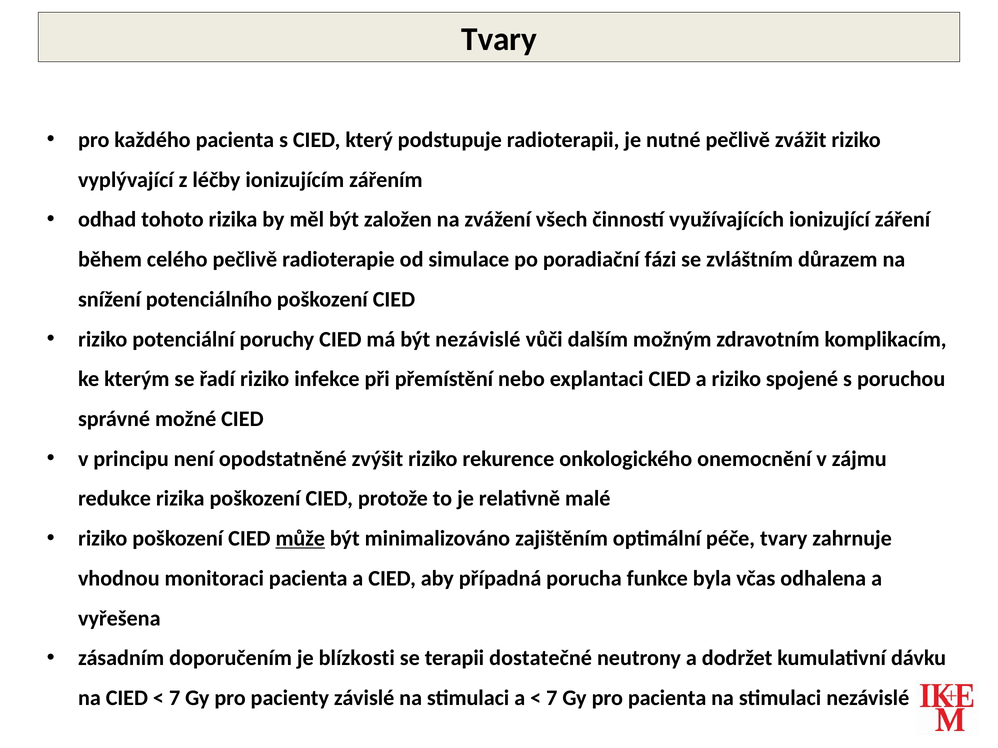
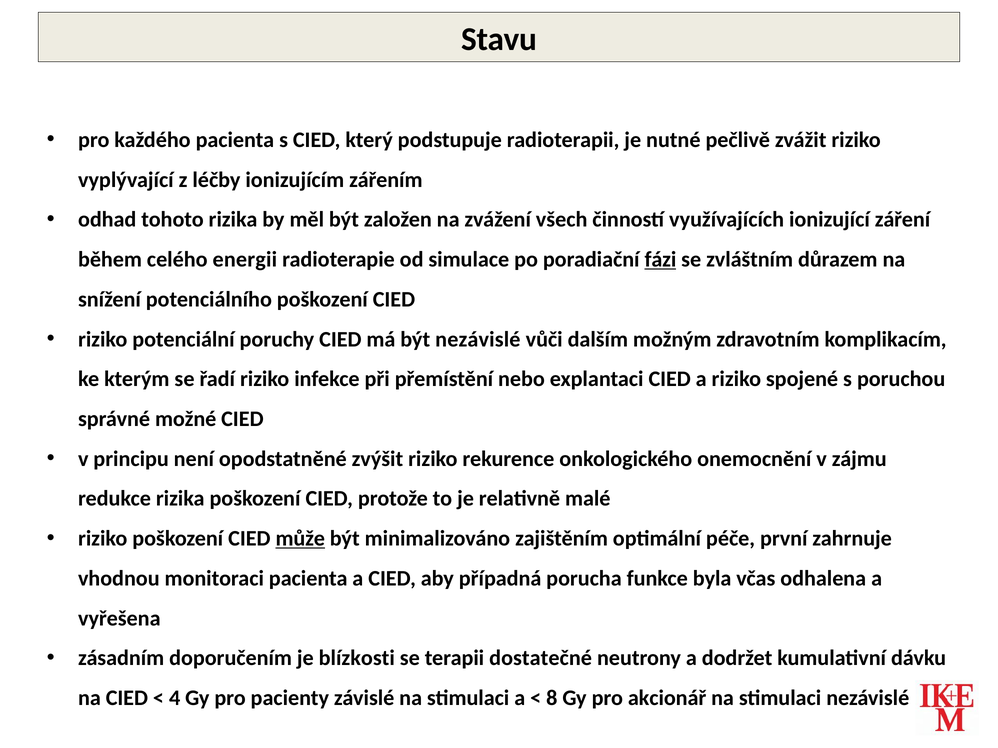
Tvary at (499, 39): Tvary -> Stavu
celého pečlivě: pečlivě -> energii
fázi underline: none -> present
péče tvary: tvary -> první
7 at (175, 698): 7 -> 4
7 at (552, 698): 7 -> 8
pro pacienta: pacienta -> akcionář
